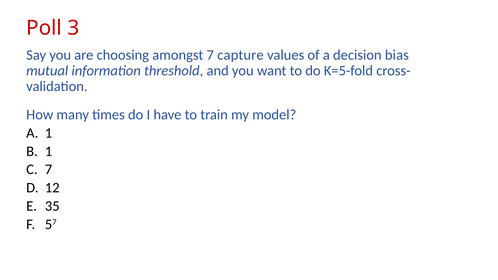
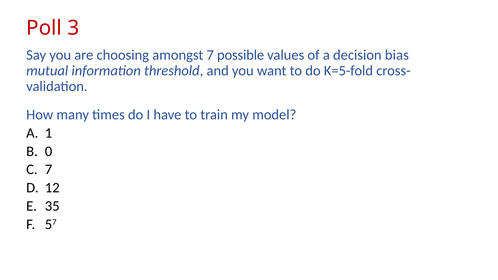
capture: capture -> possible
1 at (49, 151): 1 -> 0
